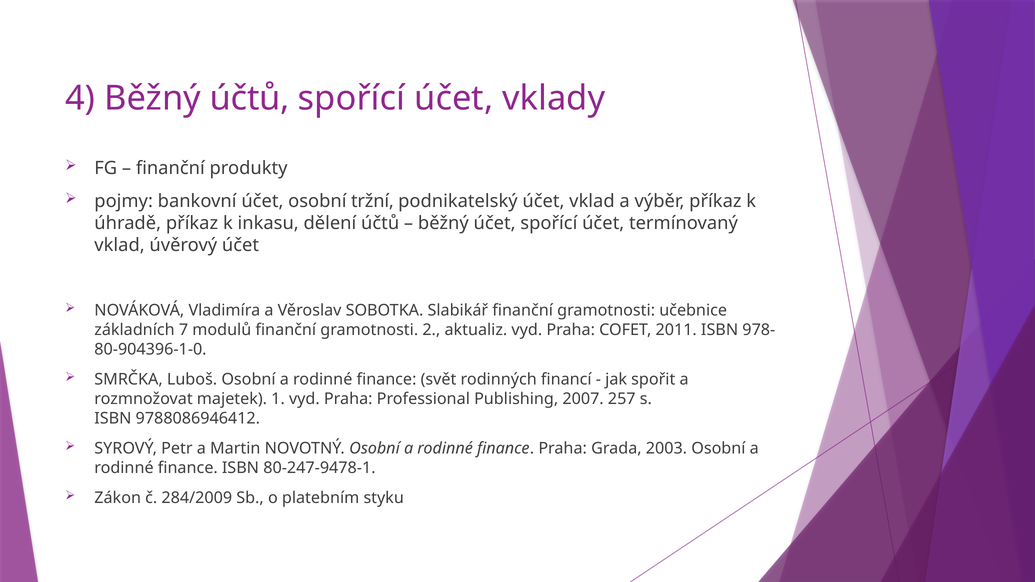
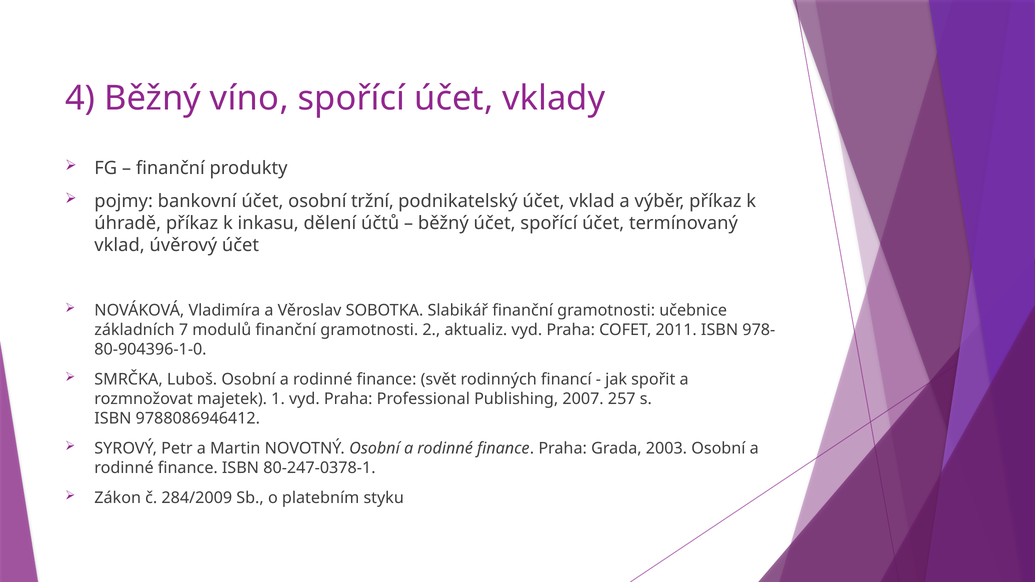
Běžný účtů: účtů -> víno
80-247-9478-1: 80-247-9478-1 -> 80-247-0378-1
